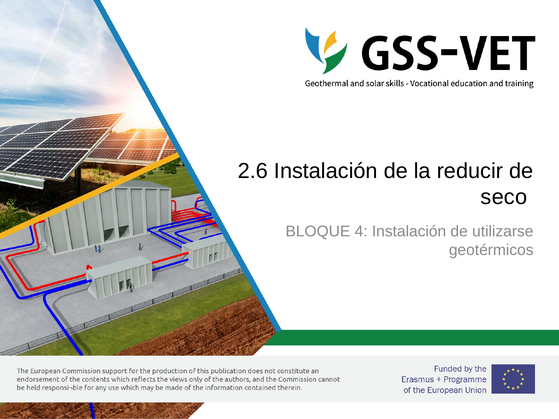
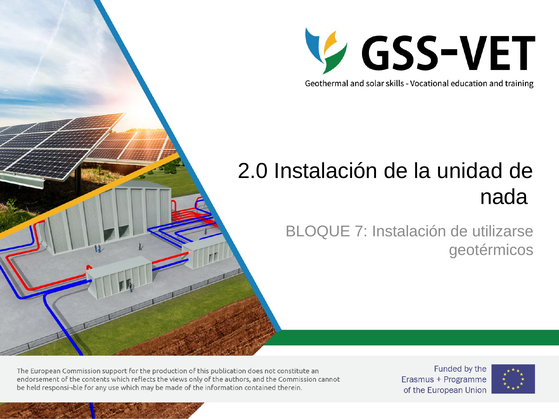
2.6: 2.6 -> 2.0
reducir: reducir -> unidad
seco: seco -> nada
4: 4 -> 7
